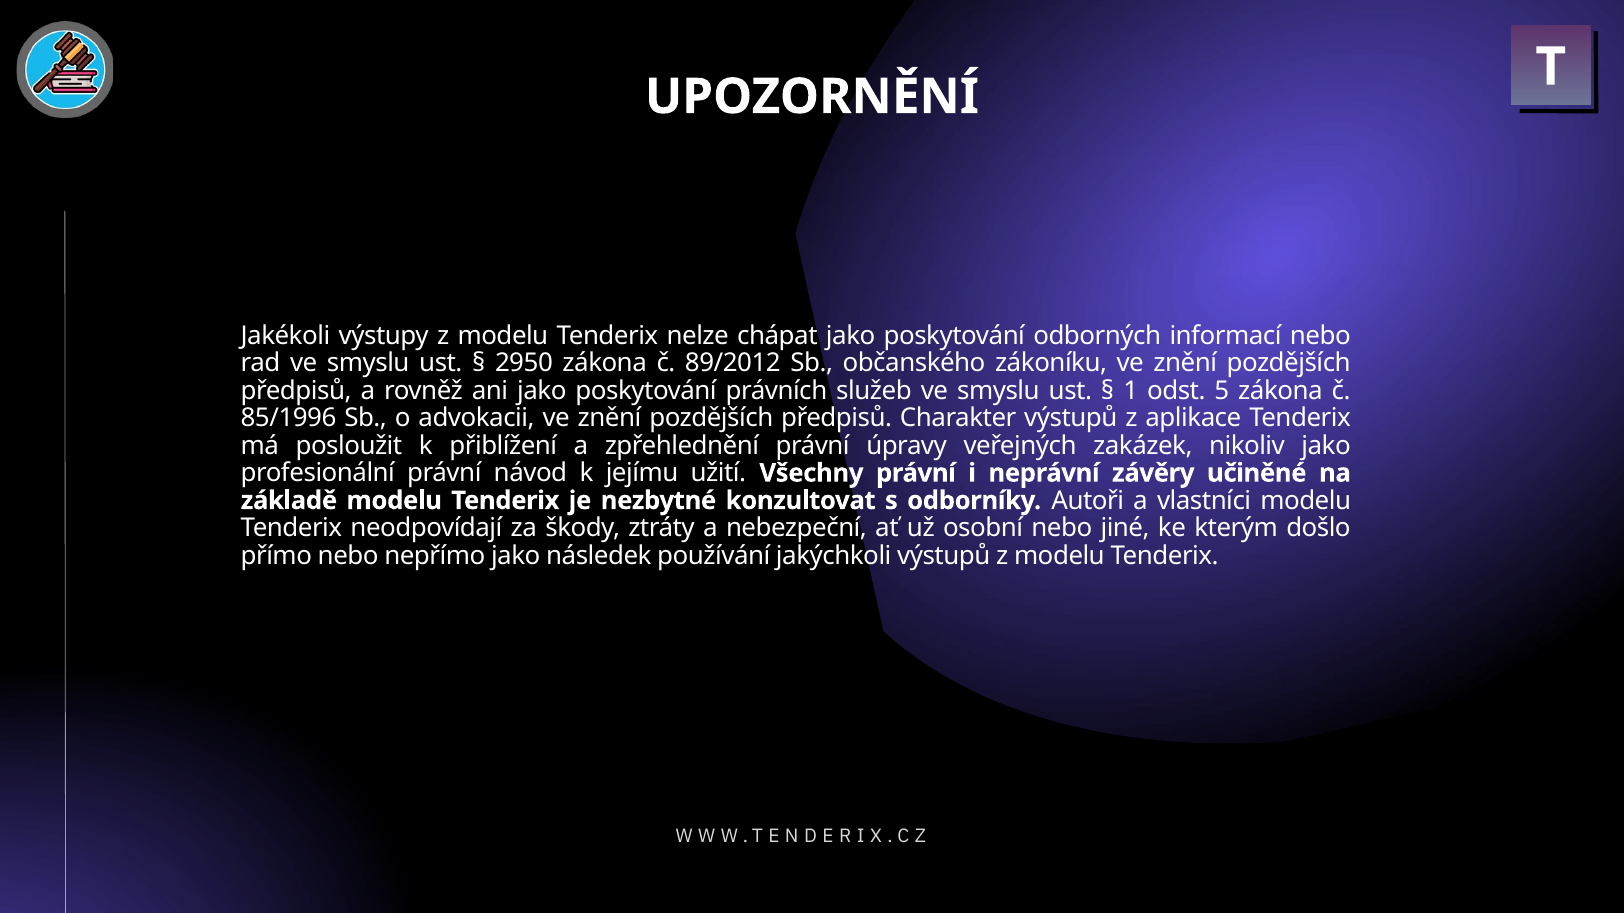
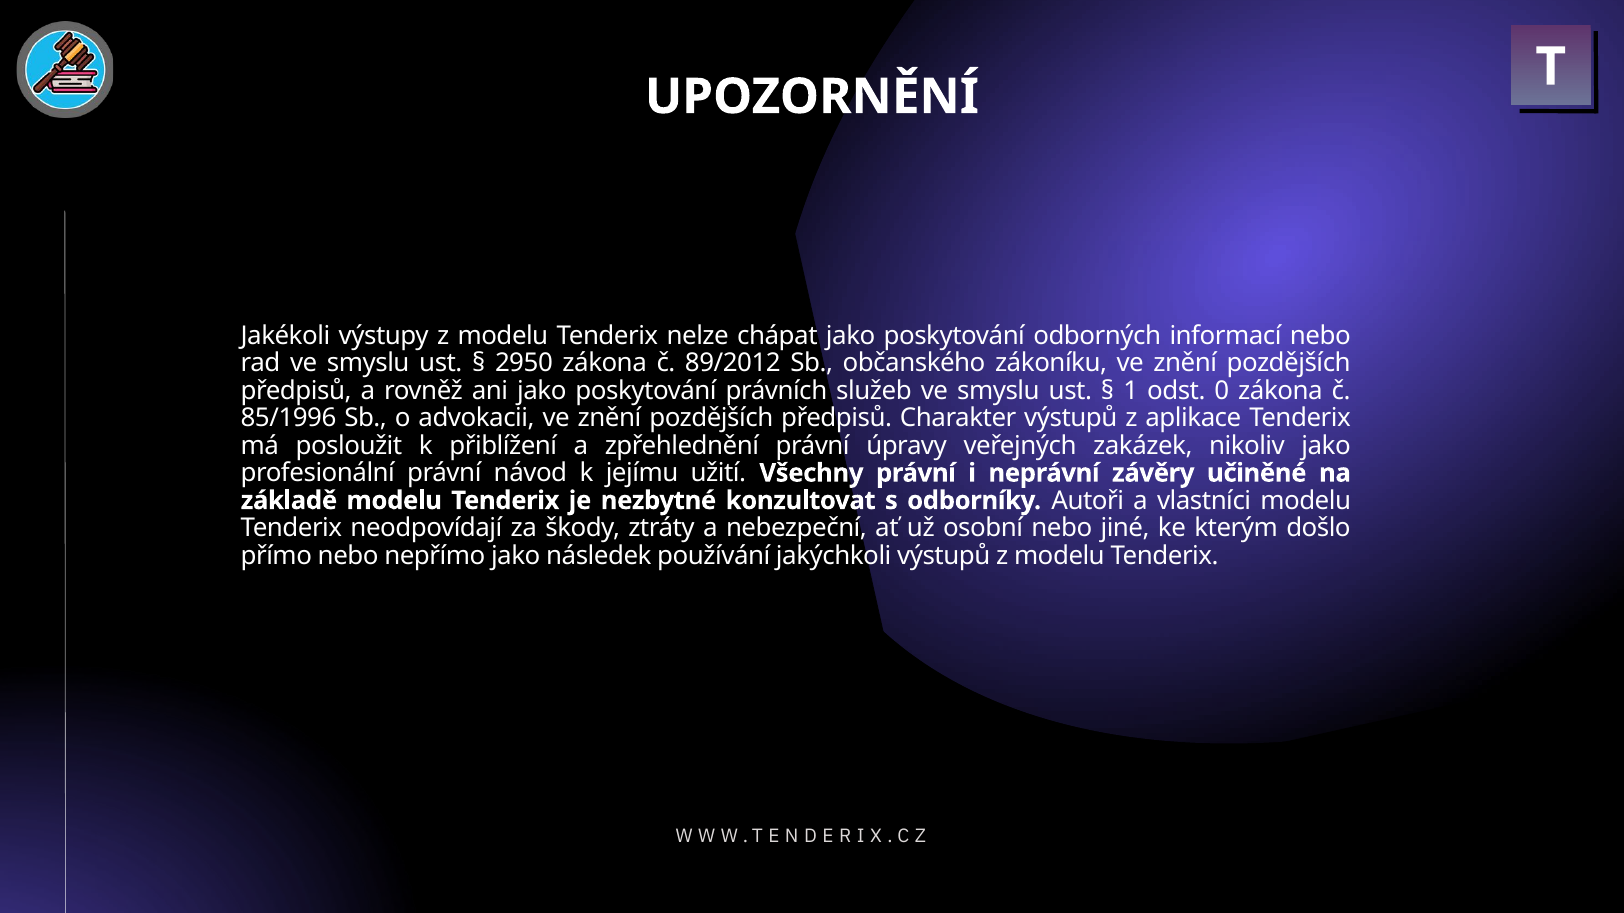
5: 5 -> 0
